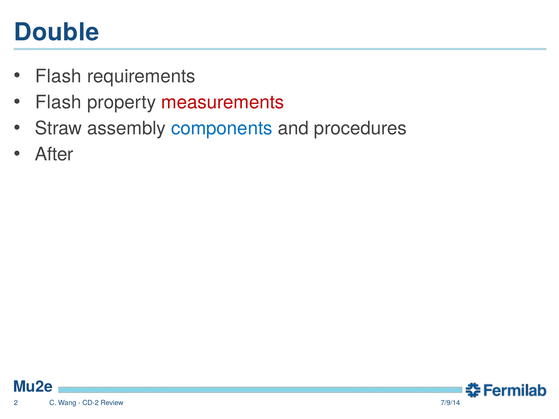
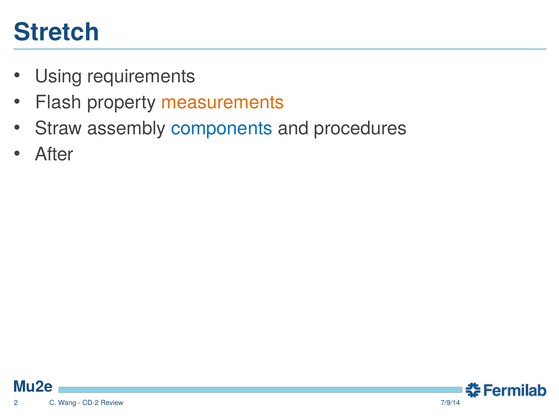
Double: Double -> Stretch
Flash at (58, 76): Flash -> Using
measurements colour: red -> orange
